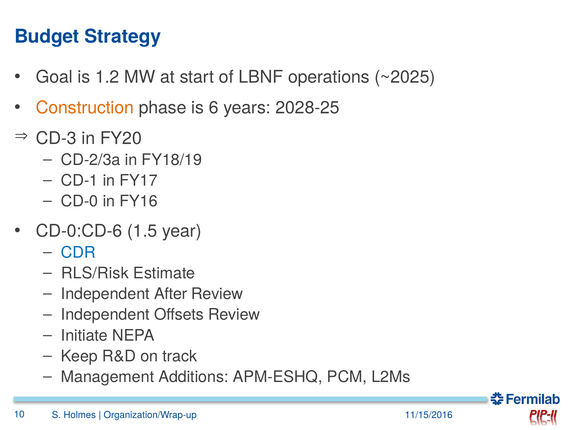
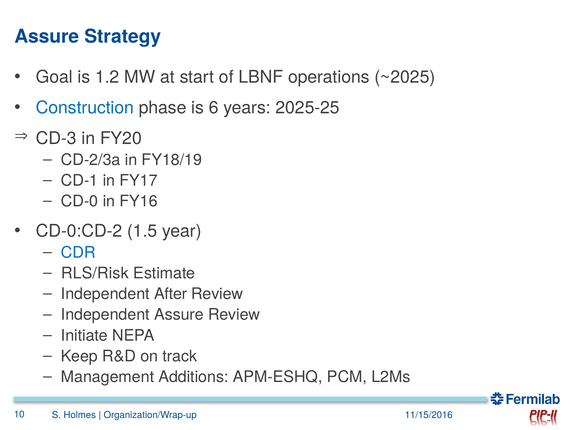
Budget at (47, 37): Budget -> Assure
Construction colour: orange -> blue
2028-25: 2028-25 -> 2025-25
CD-0:CD-6: CD-0:CD-6 -> CD-0:CD-2
Independent Offsets: Offsets -> Assure
